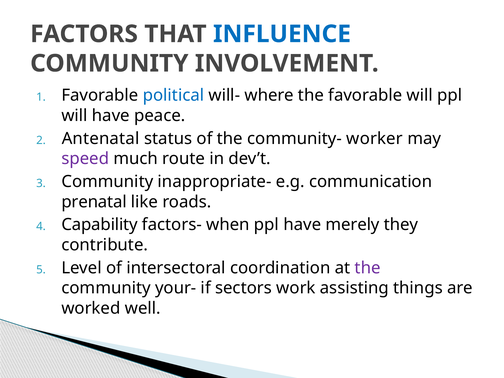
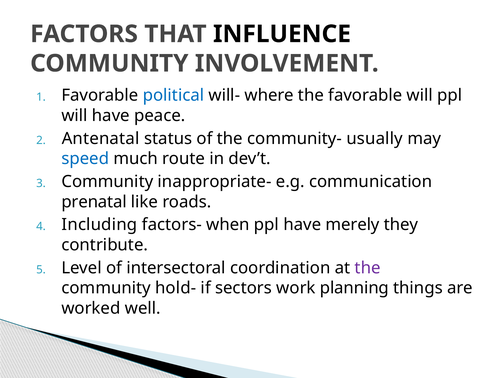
INFLUENCE colour: blue -> black
worker: worker -> usually
speed colour: purple -> blue
Capability: Capability -> Including
your-: your- -> hold-
assisting: assisting -> planning
